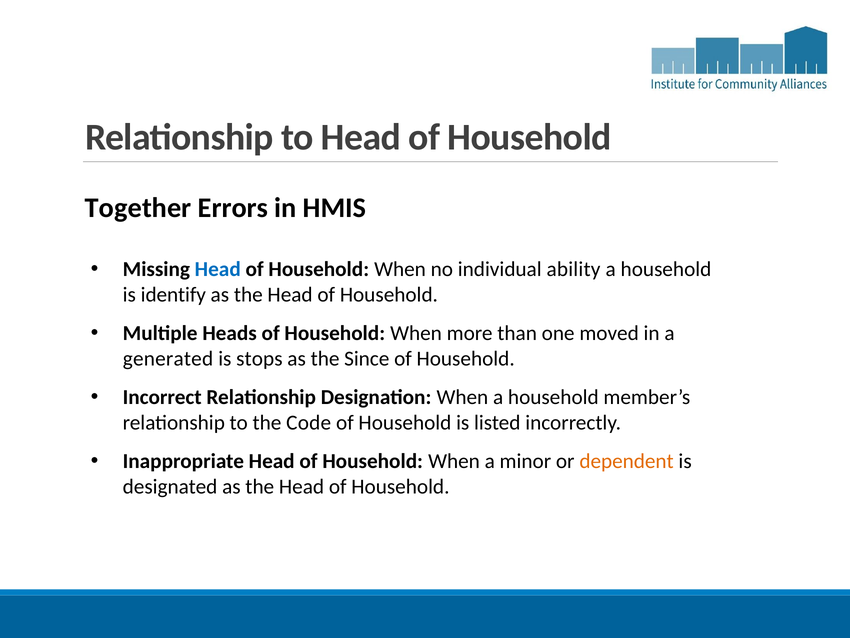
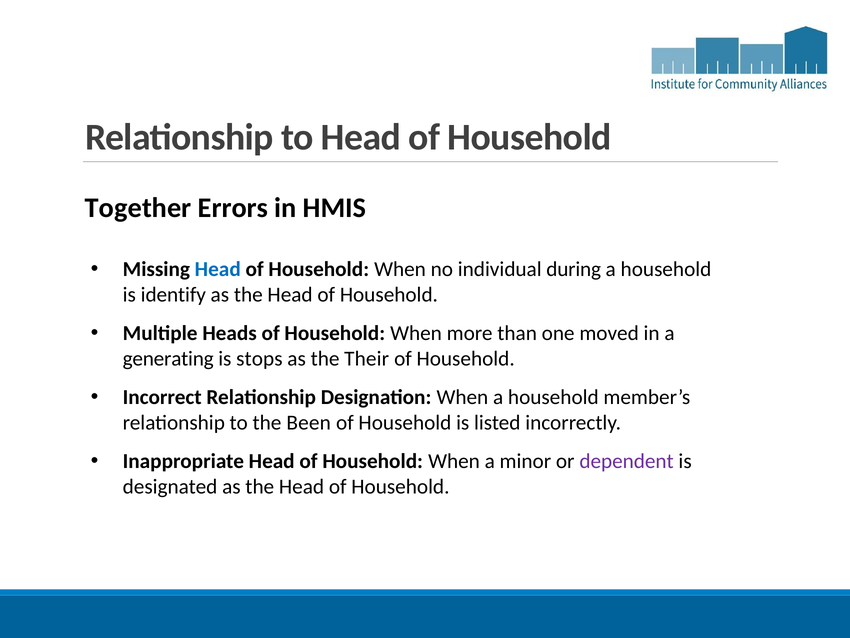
ability: ability -> during
generated: generated -> generating
Since: Since -> Their
Code: Code -> Been
dependent colour: orange -> purple
